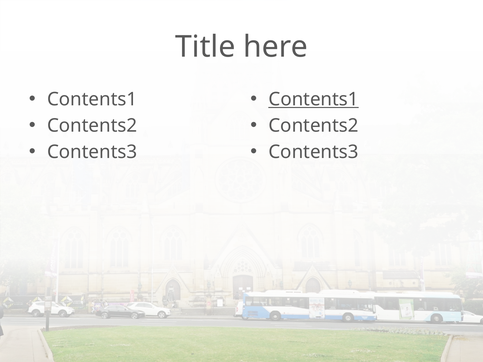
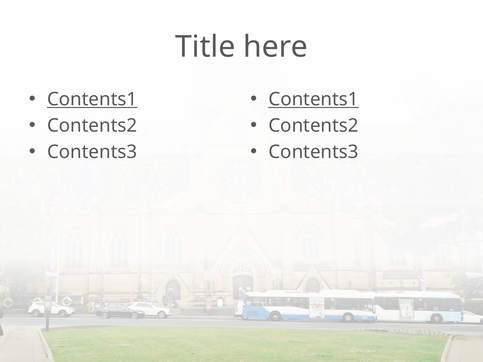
Contents1 at (92, 100) underline: none -> present
